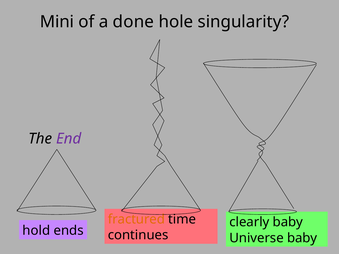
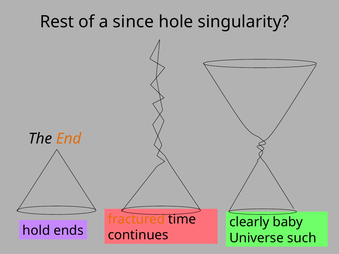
Mini: Mini -> Rest
done: done -> since
End colour: purple -> orange
Universe baby: baby -> such
